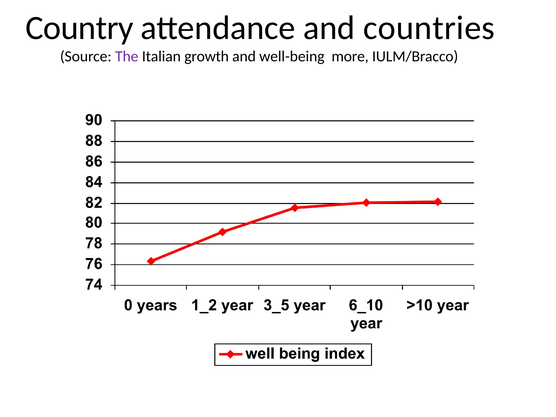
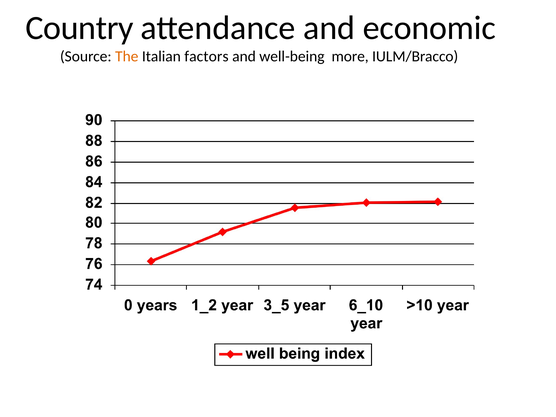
countries: countries -> economic
The colour: purple -> orange
growth: growth -> factors
